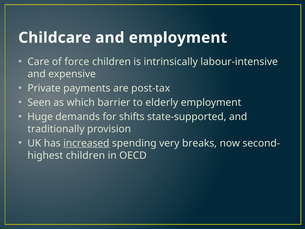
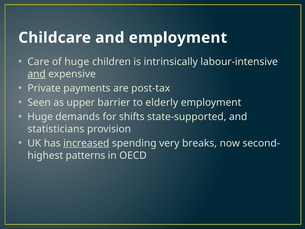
of force: force -> huge
and at (37, 74) underline: none -> present
which: which -> upper
traditionally: traditionally -> statisticians
children at (85, 155): children -> patterns
